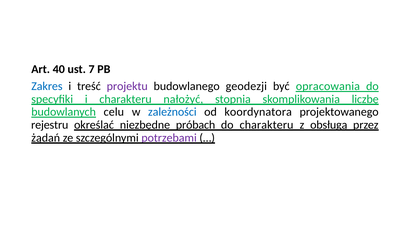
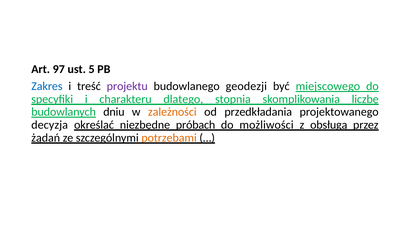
40: 40 -> 97
7: 7 -> 5
opracowania: opracowania -> miejscowego
nałożyć: nałożyć -> dlatego
celu: celu -> dniu
zależności colour: blue -> orange
koordynatora: koordynatora -> przedkładania
rejestru: rejestru -> decyzja
do charakteru: charakteru -> możliwości
potrzebami colour: purple -> orange
